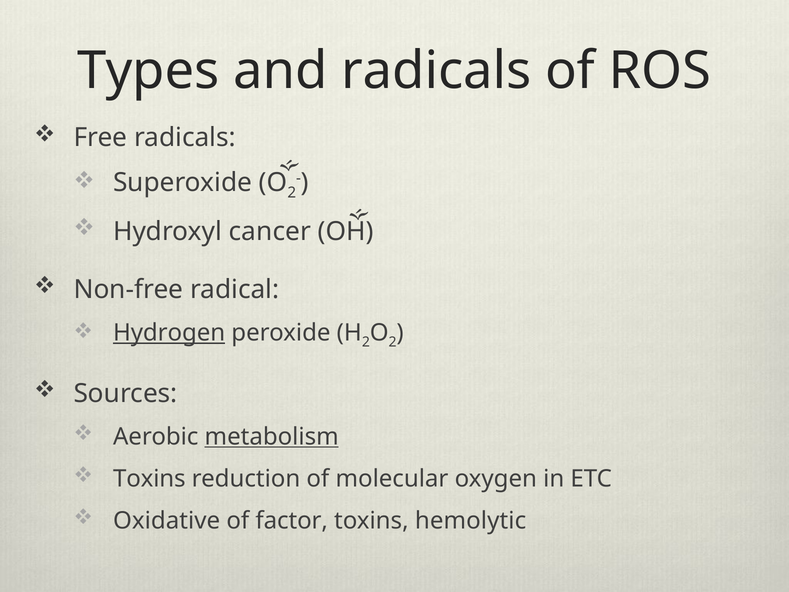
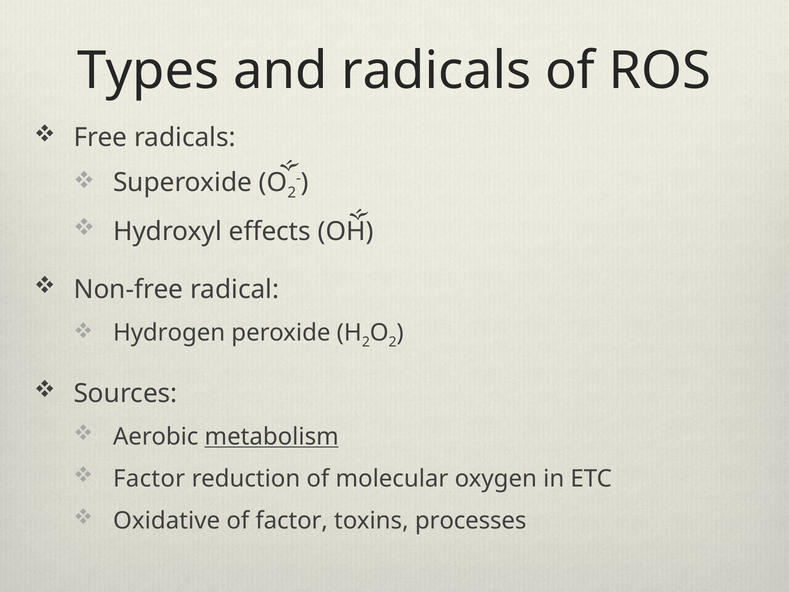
cancer: cancer -> effects
Hydrogen underline: present -> none
Toxins at (149, 479): Toxins -> Factor
hemolytic: hemolytic -> processes
